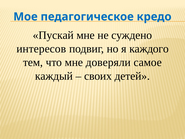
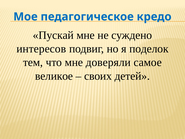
каждого: каждого -> поделок
каждый: каждый -> великое
